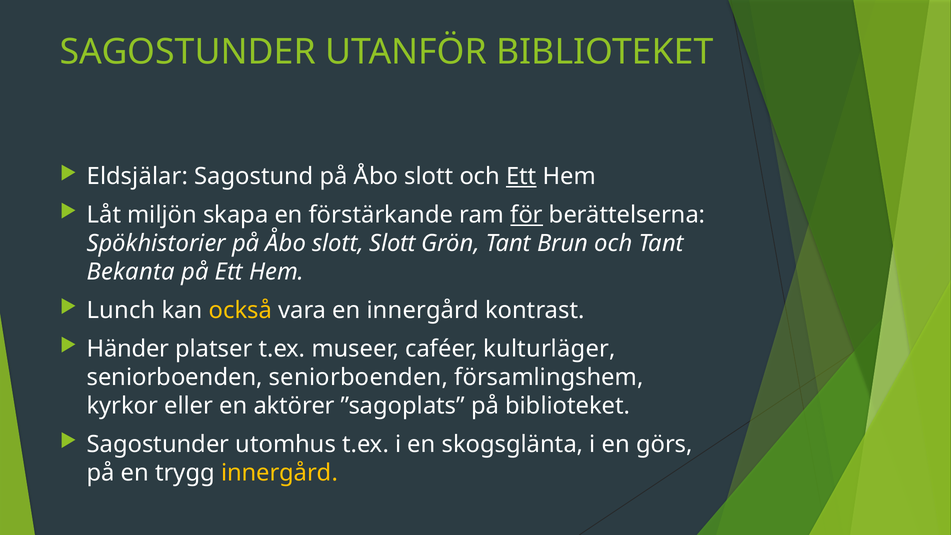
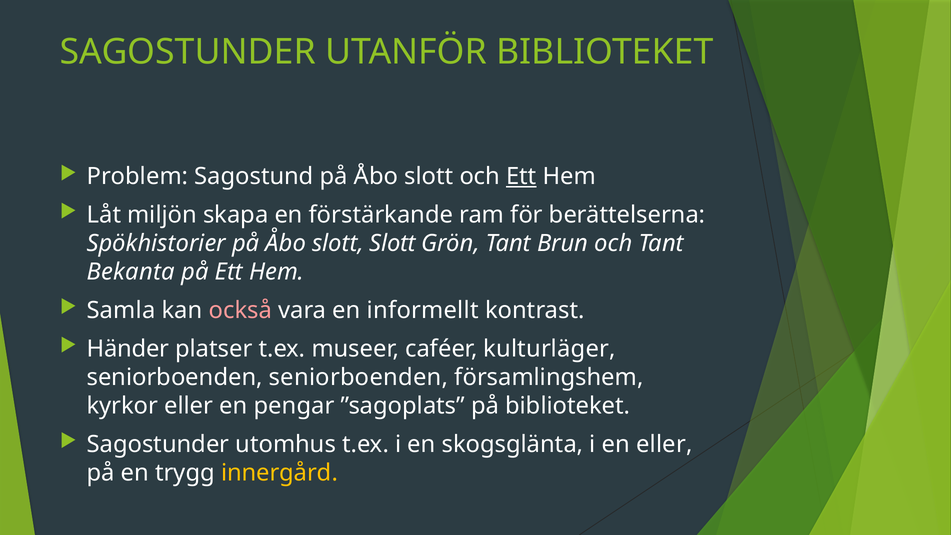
Eldsjälar: Eldsjälar -> Problem
för underline: present -> none
Lunch: Lunch -> Samla
också colour: yellow -> pink
en innergård: innergård -> informellt
aktörer: aktörer -> pengar
en görs: görs -> eller
